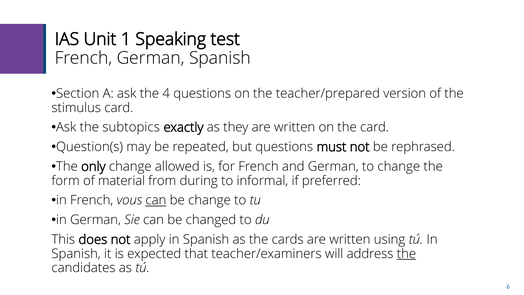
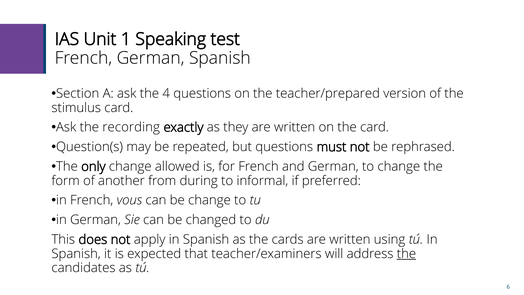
subtopics: subtopics -> recording
material: material -> another
can at (156, 200) underline: present -> none
